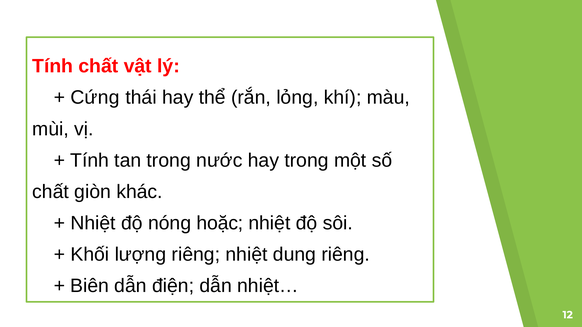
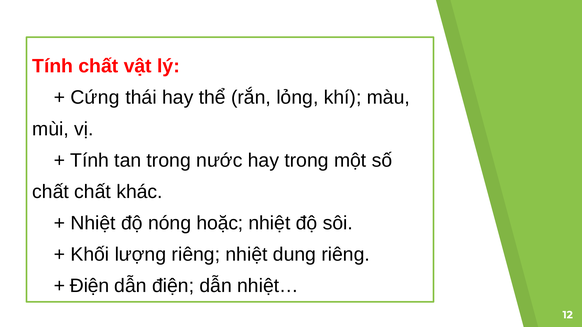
chất giòn: giòn -> chất
Biên at (90, 286): Biên -> Điện
